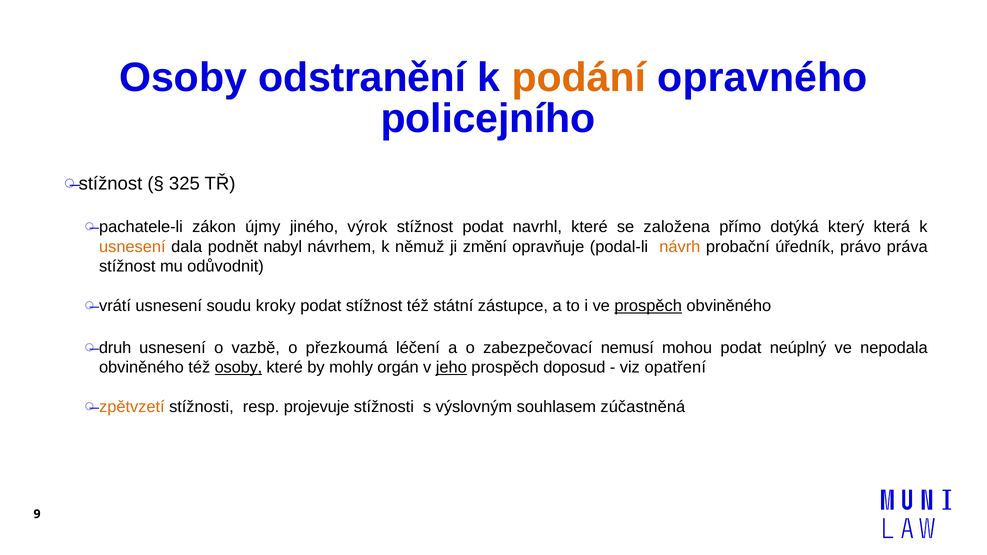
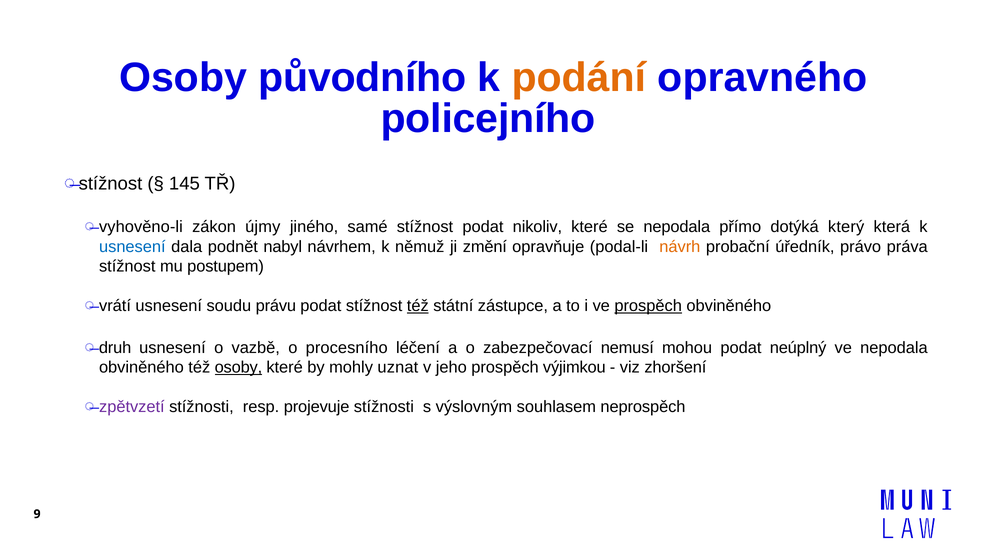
odstranění: odstranění -> původního
325: 325 -> 145
pachatele-li: pachatele-li -> vyhověno-li
výrok: výrok -> samé
navrhl: navrhl -> nikoliv
se založena: založena -> nepodala
usnesení at (132, 247) colour: orange -> blue
odůvodnit: odůvodnit -> postupem
kroky: kroky -> právu
též at (418, 306) underline: none -> present
přezkoumá: přezkoumá -> procesního
orgán: orgán -> uznat
jeho underline: present -> none
doposud: doposud -> výjimkou
opatření: opatření -> zhoršení
zpětvzetí colour: orange -> purple
zúčastněná: zúčastněná -> neprospěch
